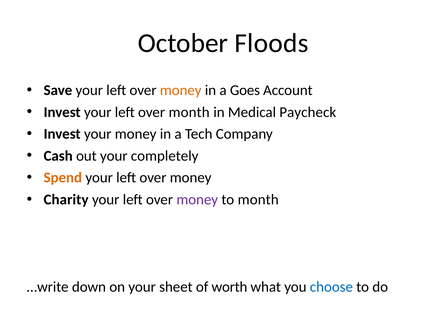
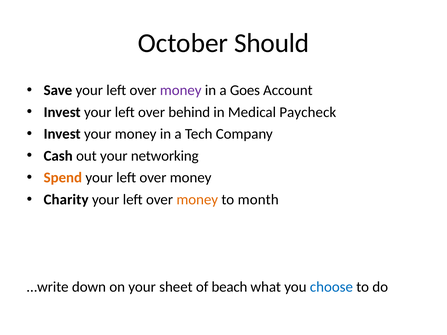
Floods: Floods -> Should
money at (181, 90) colour: orange -> purple
over month: month -> behind
completely: completely -> networking
money at (197, 200) colour: purple -> orange
worth: worth -> beach
